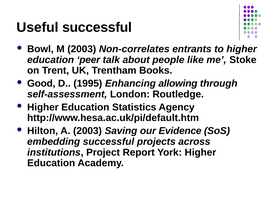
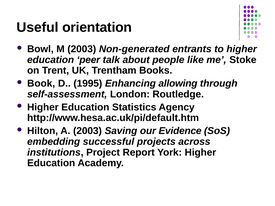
Useful successful: successful -> orientation
Non-correlates: Non-correlates -> Non-generated
Good: Good -> Book
